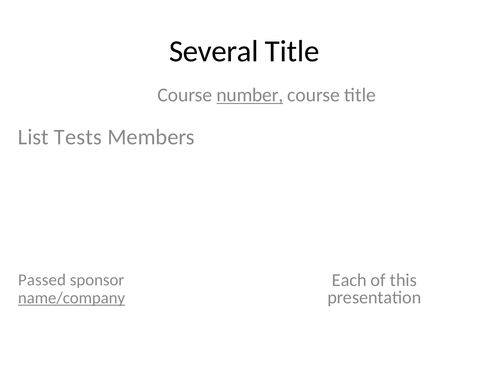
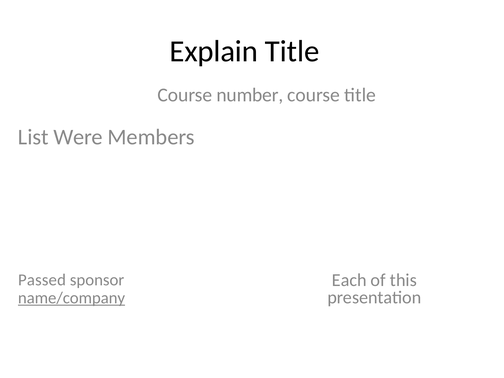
Several: Several -> Explain
number underline: present -> none
Tests: Tests -> Were
